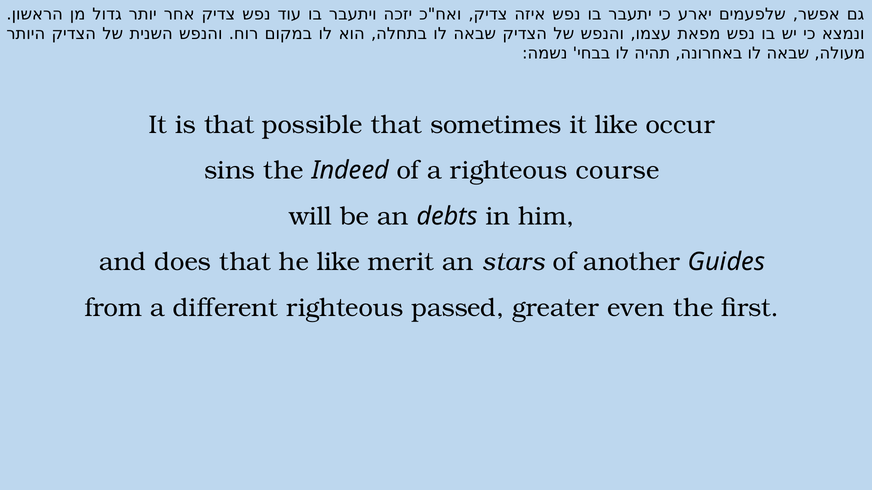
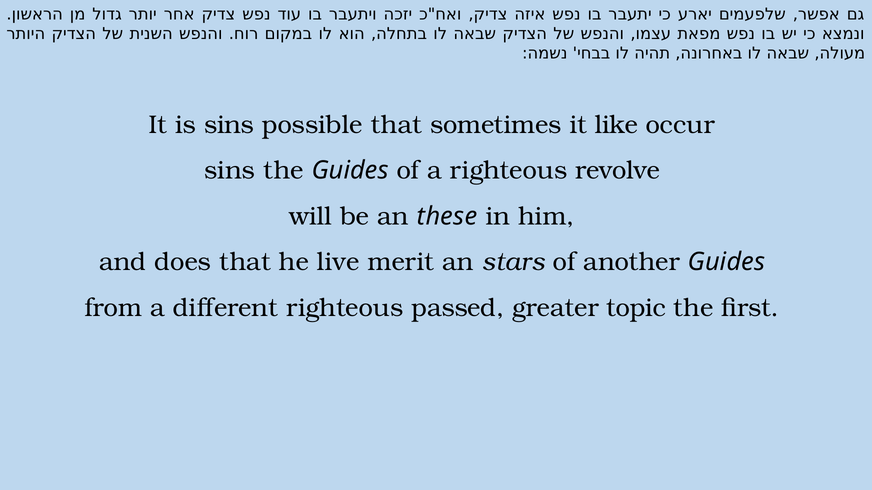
is that: that -> sins
the Indeed: Indeed -> Guides
course: course -> revolve
debts: debts -> these
he like: like -> live
even: even -> topic
